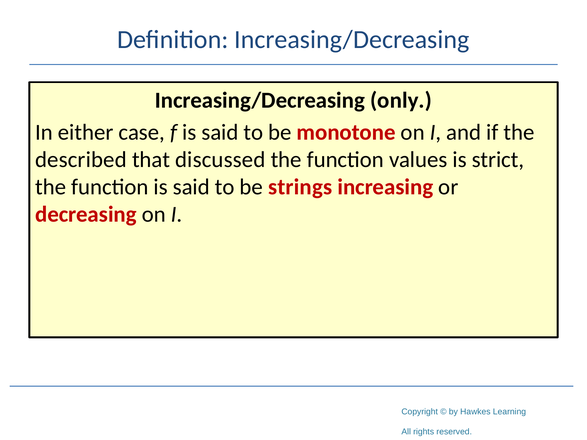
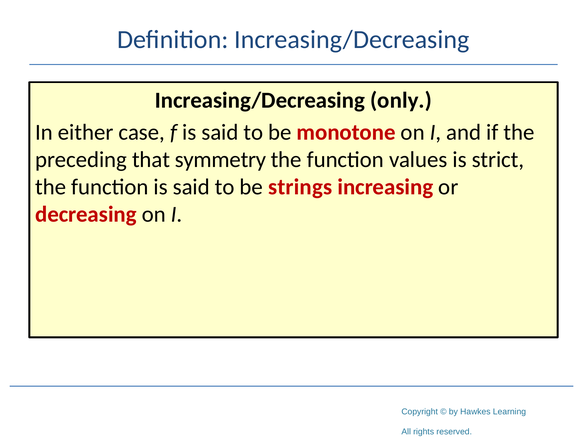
described: described -> preceding
discussed: discussed -> symmetry
